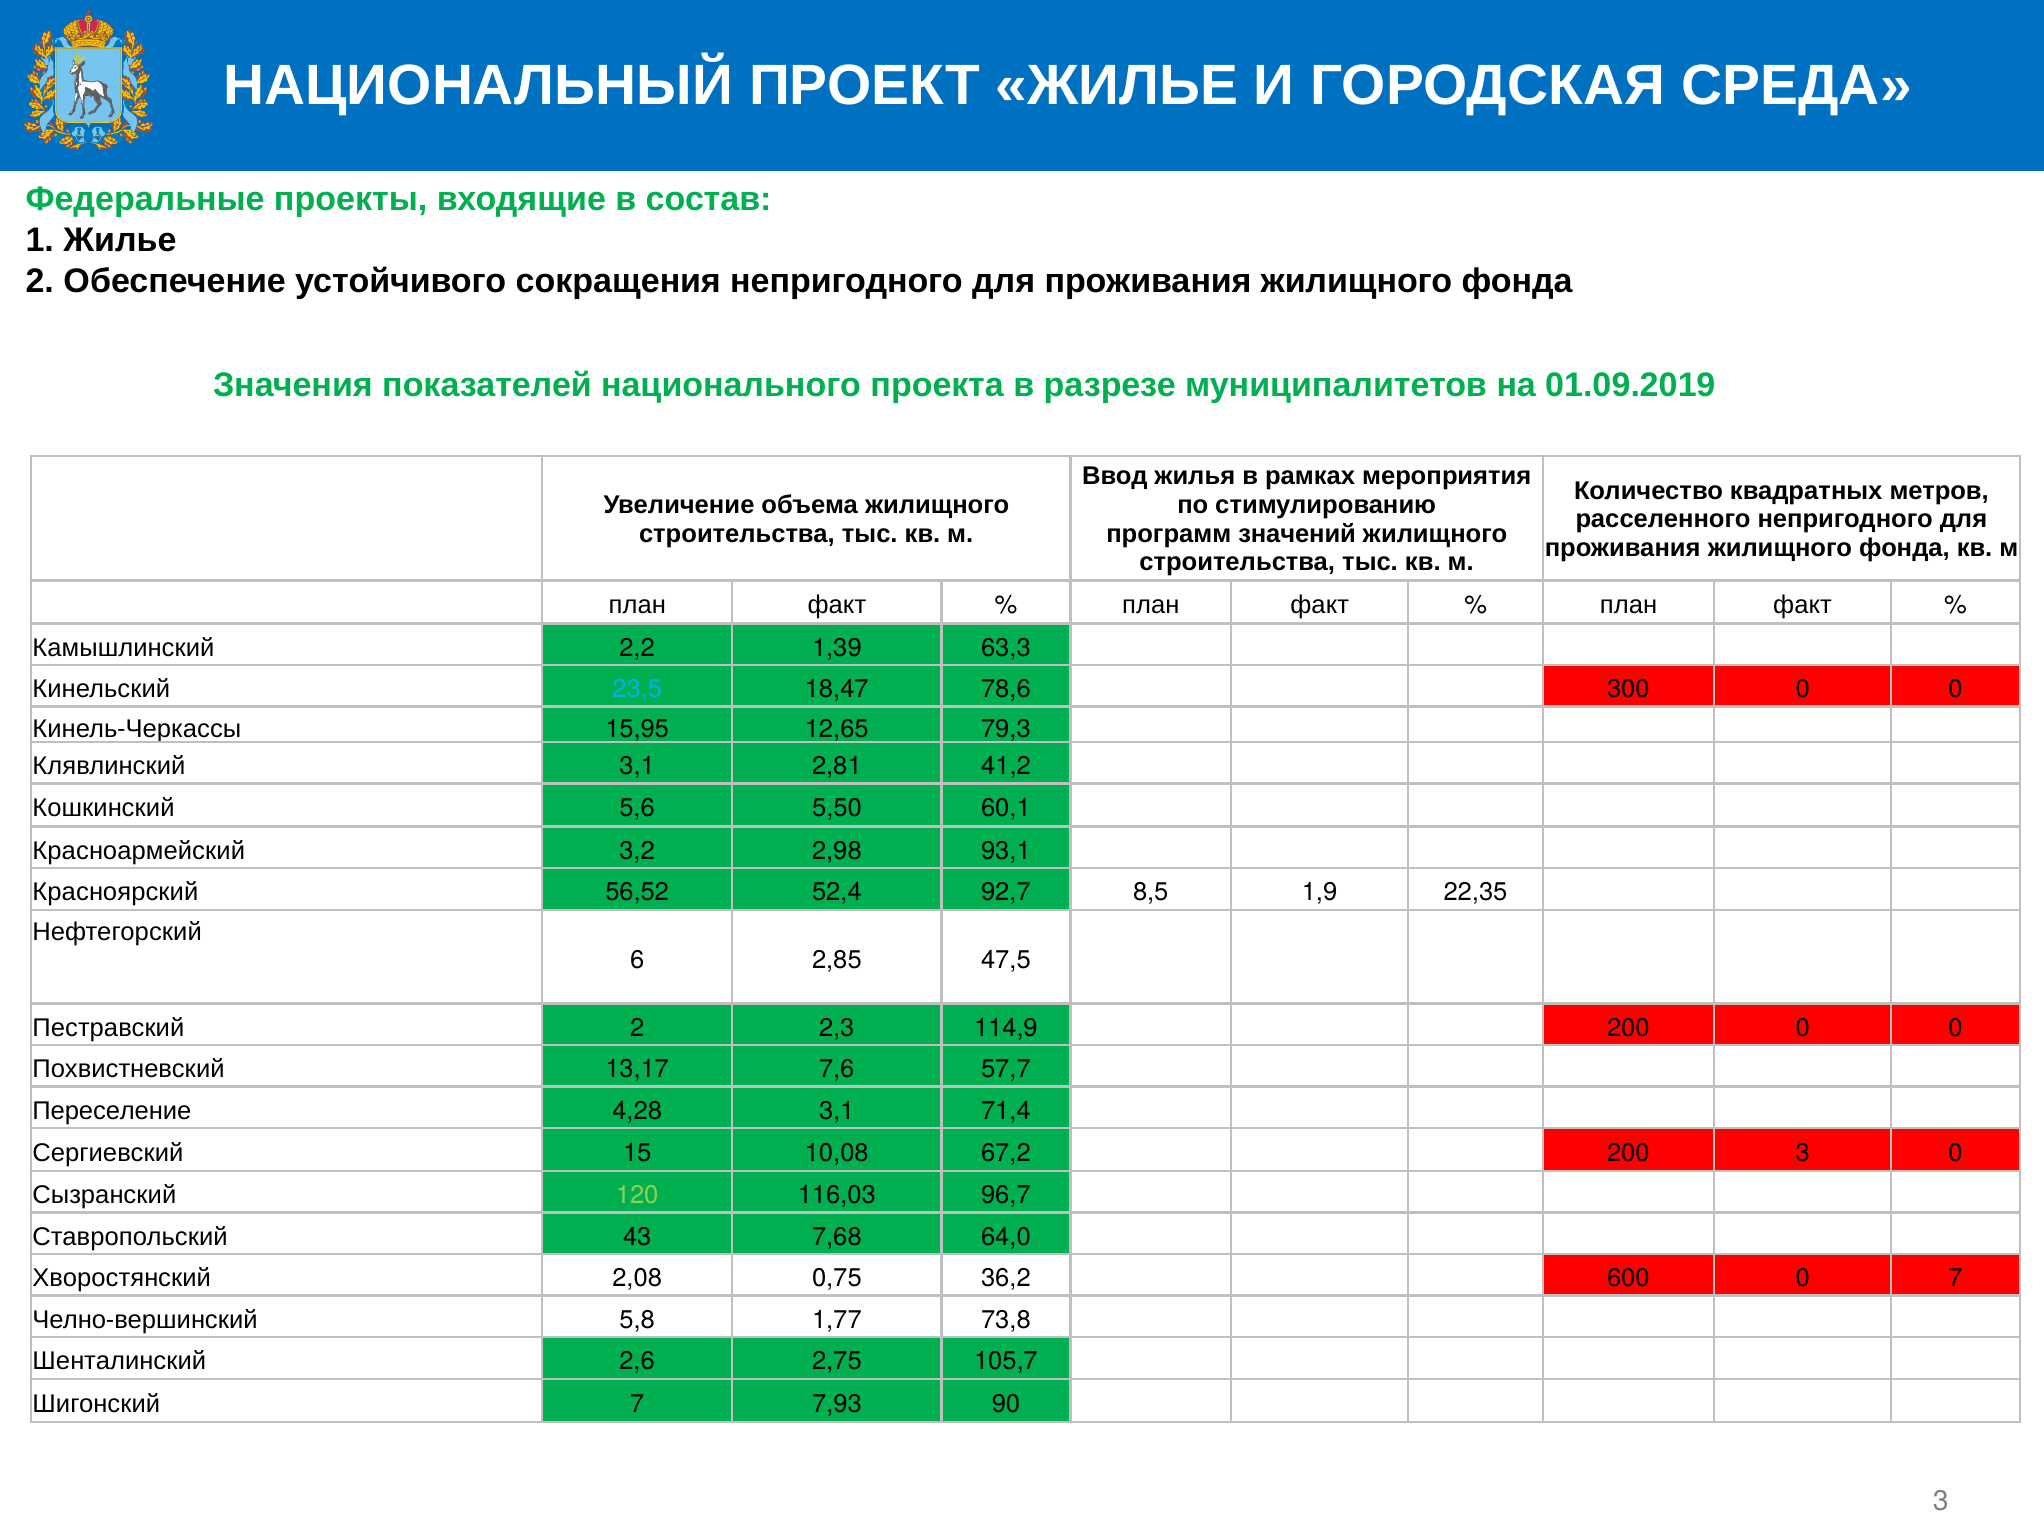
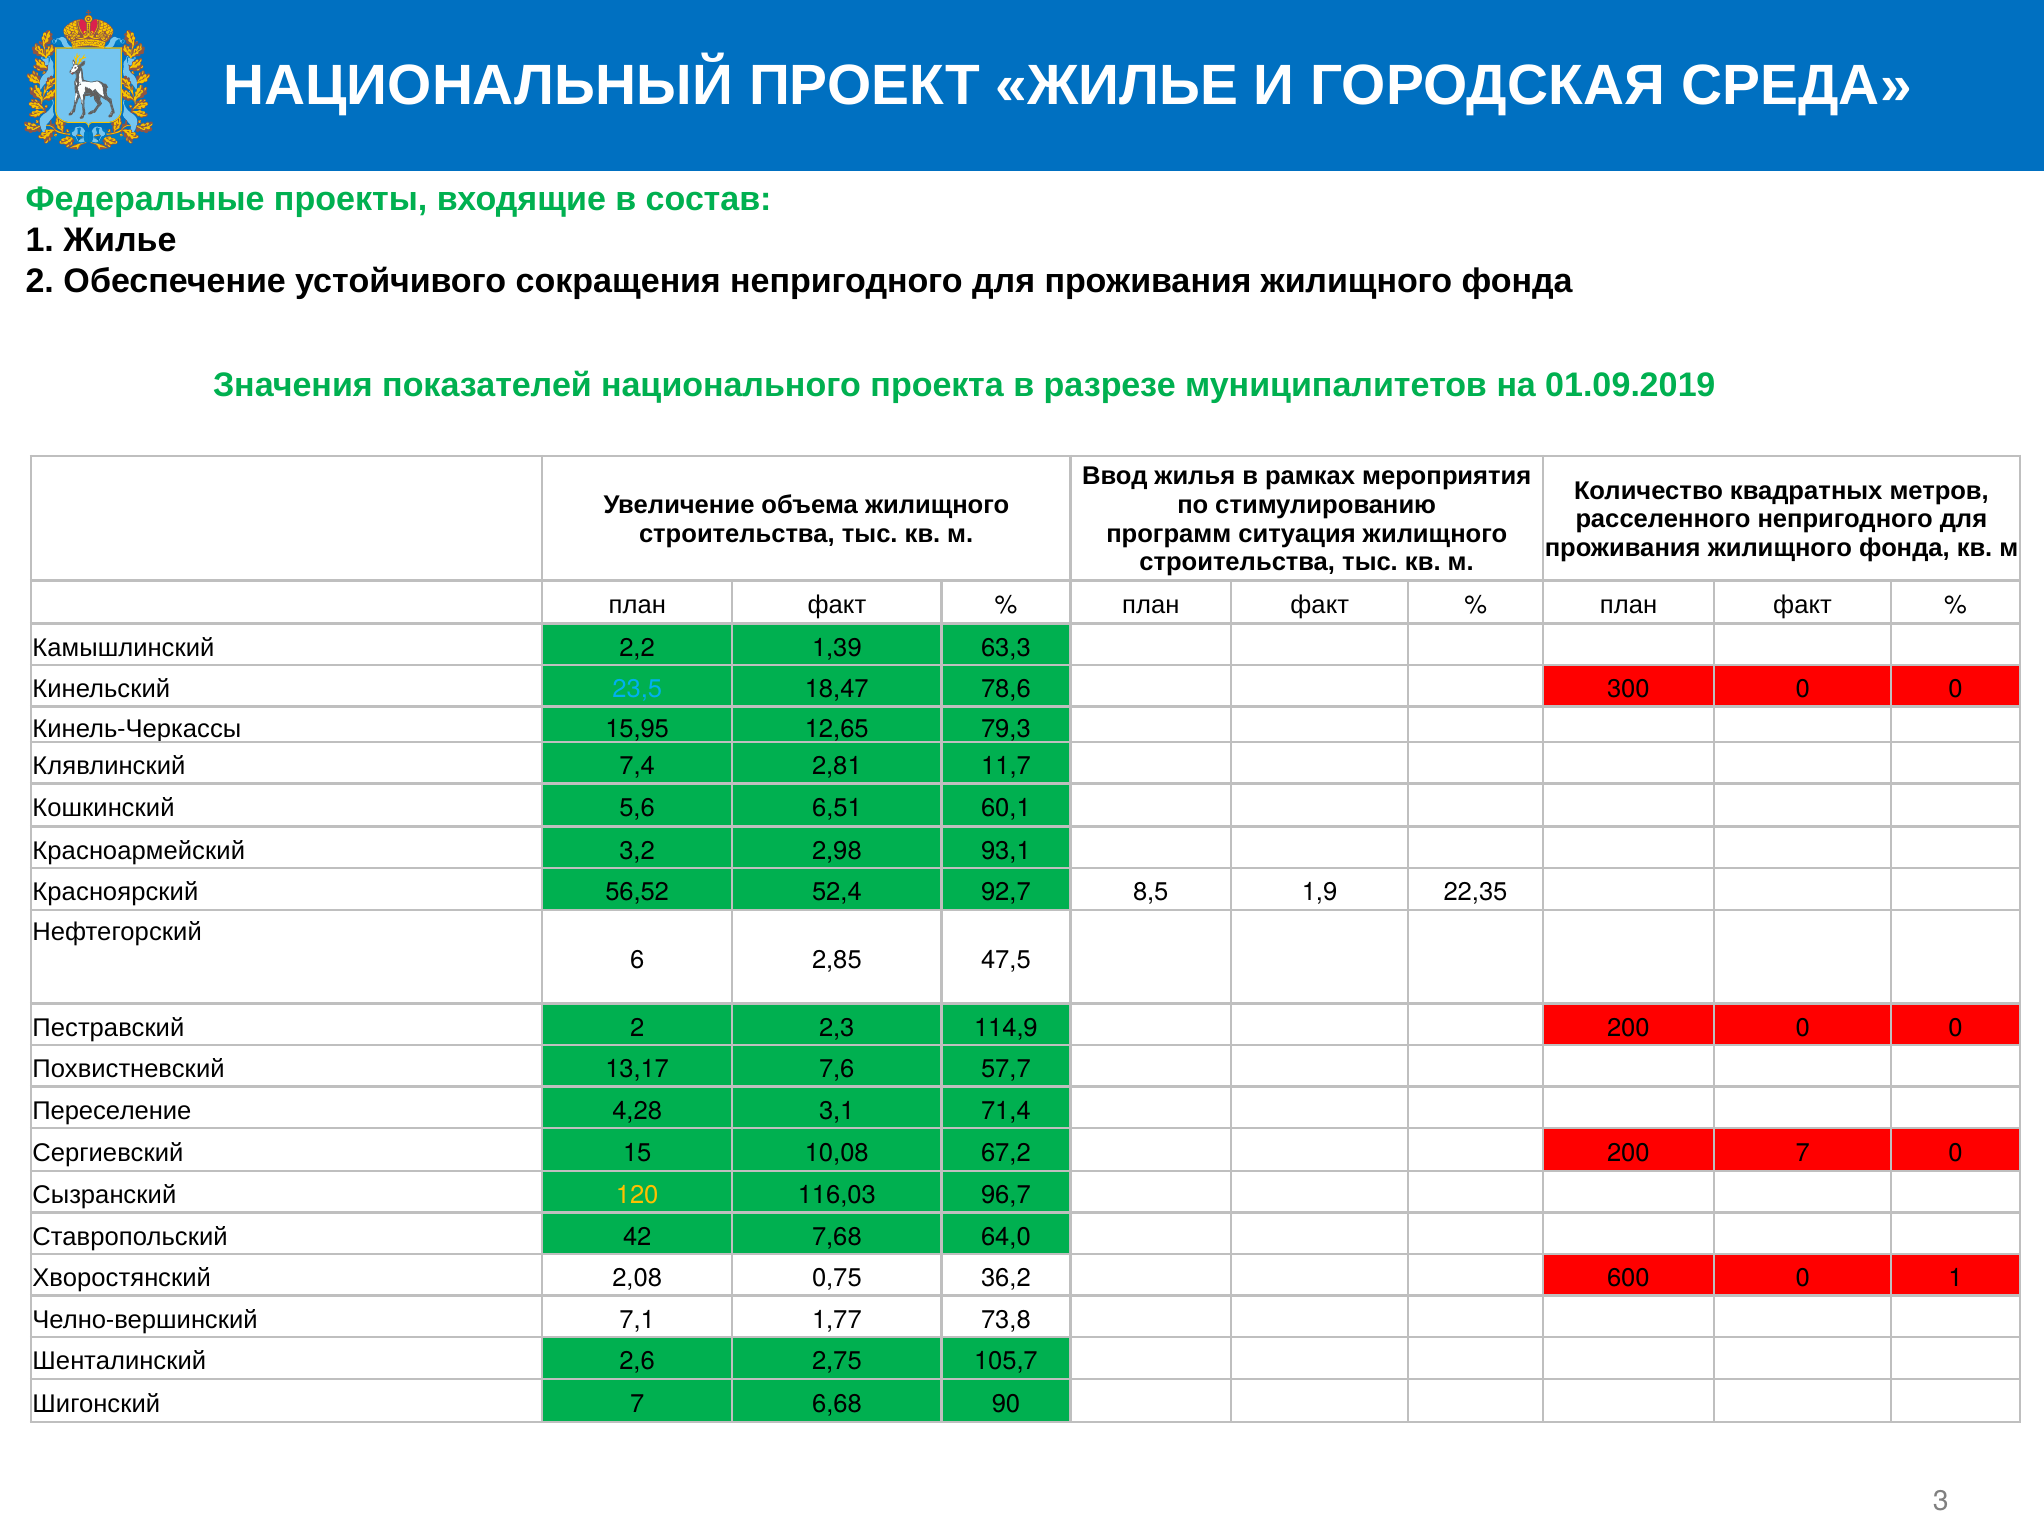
значений: значений -> ситуация
Клявлинский 3,1: 3,1 -> 7,4
41,2: 41,2 -> 11,7
5,50: 5,50 -> 6,51
200 3: 3 -> 7
120 colour: light green -> yellow
43: 43 -> 42
0 7: 7 -> 1
5,8: 5,8 -> 7,1
7,93: 7,93 -> 6,68
